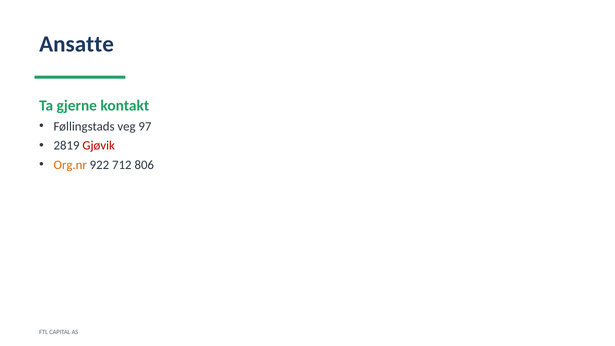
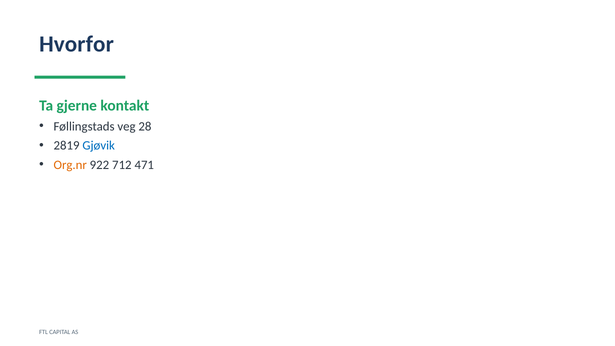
Ansatte: Ansatte -> Hvorfor
97: 97 -> 28
Gjøvik colour: red -> blue
806: 806 -> 471
